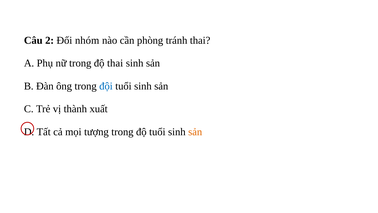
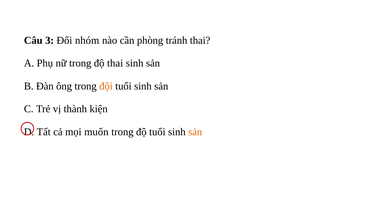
2: 2 -> 3
đội colour: blue -> orange
xuất: xuất -> kiện
tượng: tượng -> muốn
